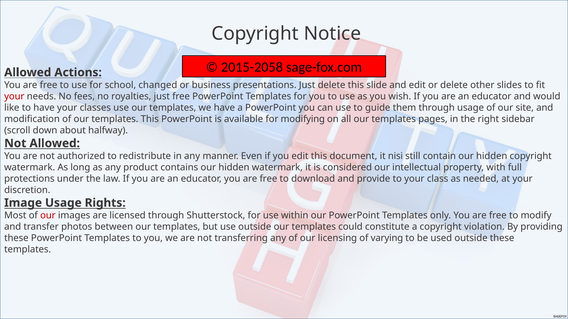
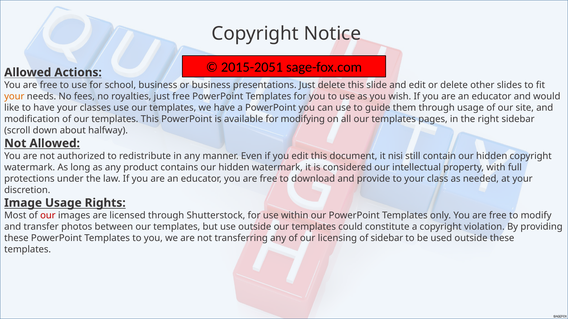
2015-2058: 2015-2058 -> 2015-2051
school changed: changed -> business
your at (14, 97) colour: red -> orange
of varying: varying -> sidebar
